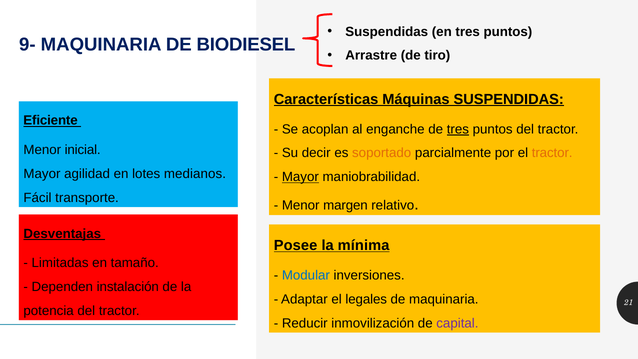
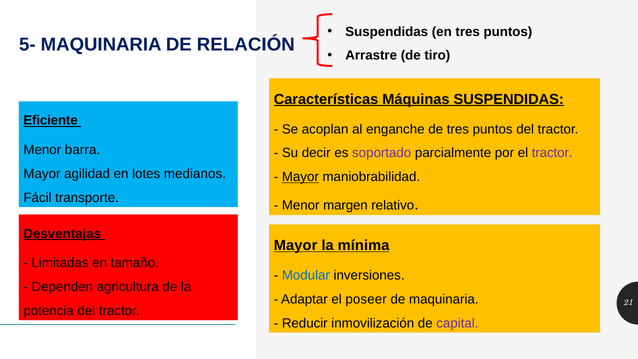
9-: 9- -> 5-
BIODIESEL: BIODIESEL -> RELACIÓN
tres at (458, 129) underline: present -> none
inicial: inicial -> barra
soportado colour: orange -> purple
tractor at (552, 153) colour: orange -> purple
Posee at (296, 245): Posee -> Mayor
instalación: instalación -> agricultura
legales: legales -> poseer
